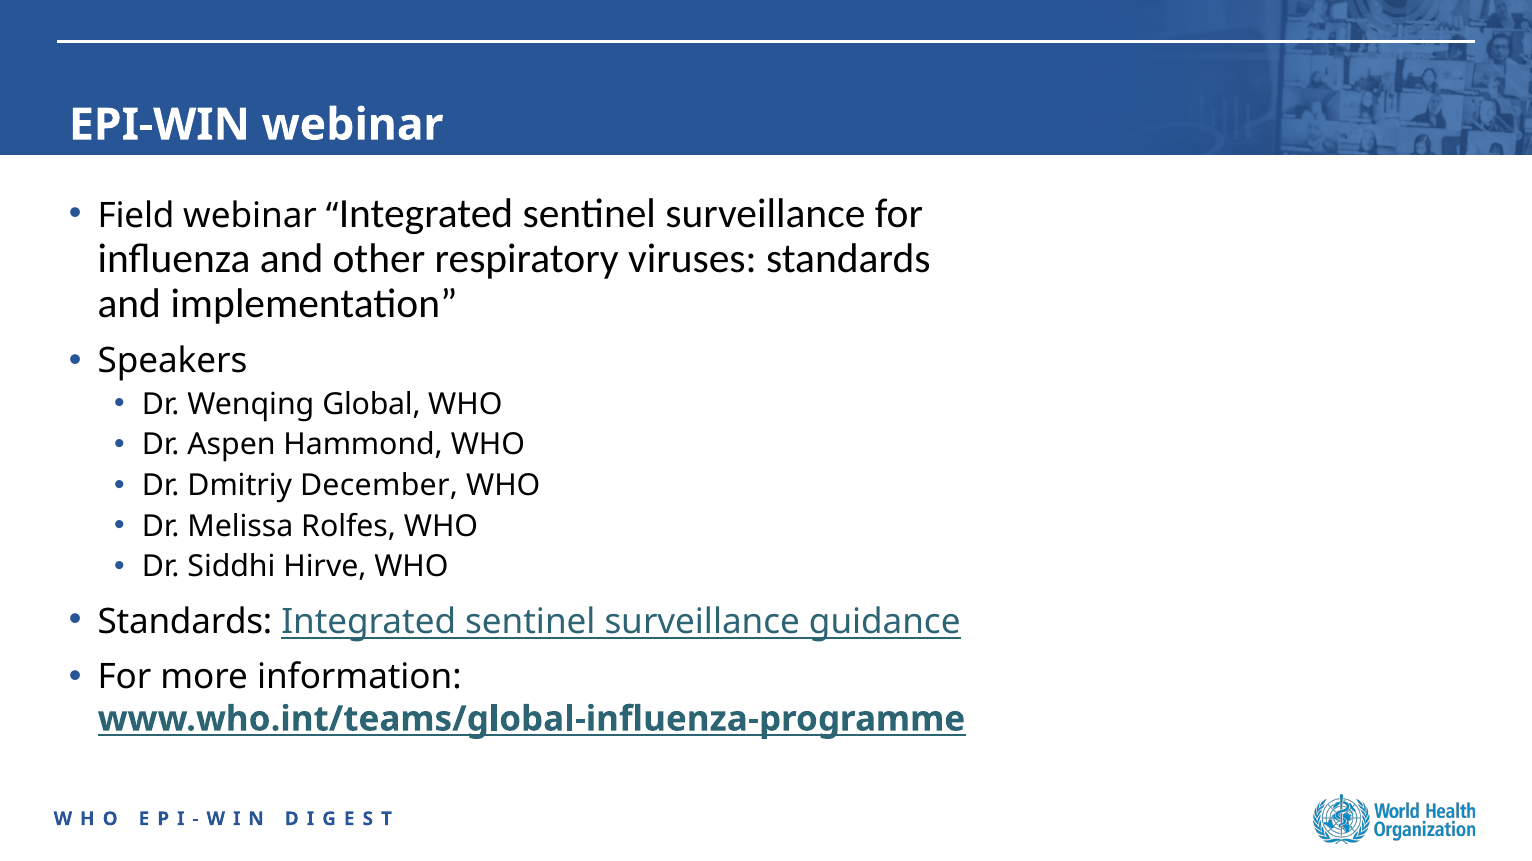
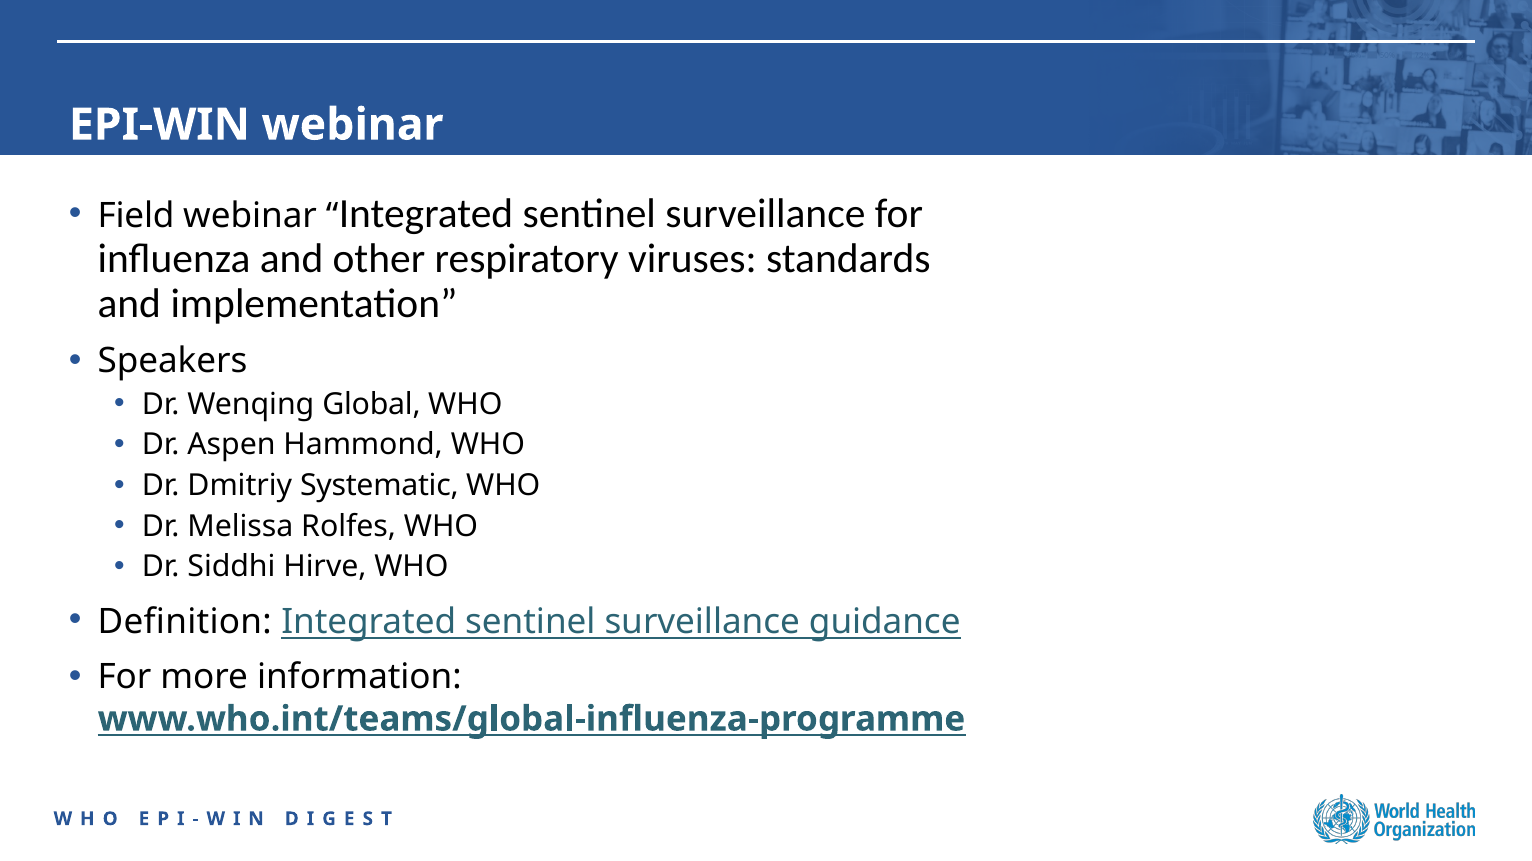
December: December -> Systematic
Standards at (185, 623): Standards -> Definition
